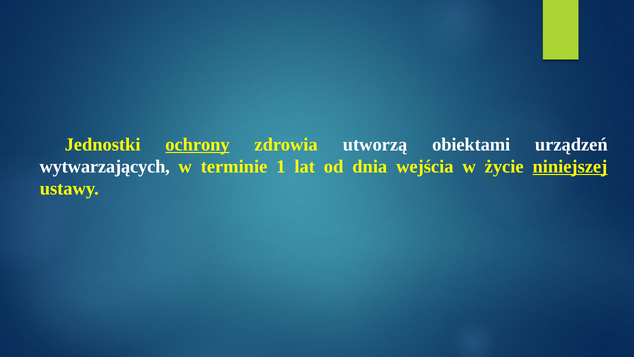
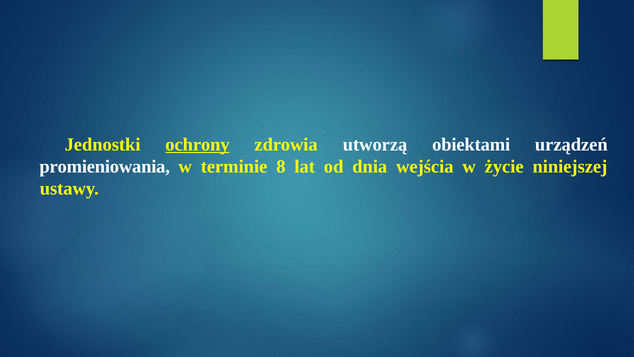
wytwarzających: wytwarzających -> promieniowania
1: 1 -> 8
niniejszej underline: present -> none
